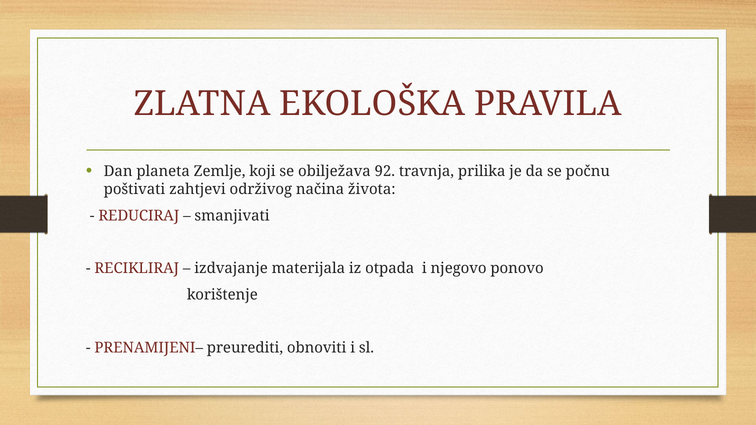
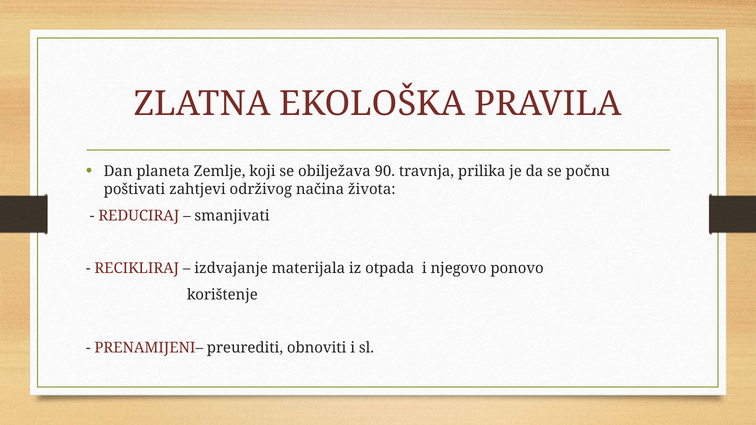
92: 92 -> 90
